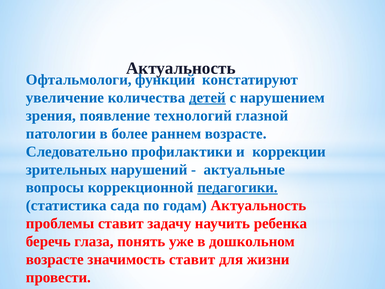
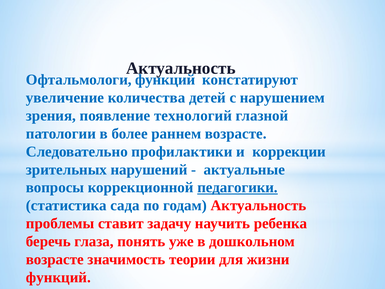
детей underline: present -> none
значимость ставит: ставит -> теории
провести at (58, 277): провести -> функций
